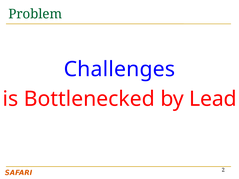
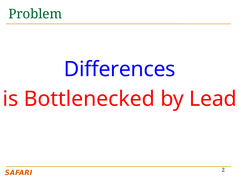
Challenges: Challenges -> Differences
